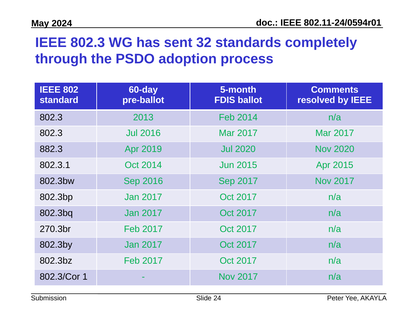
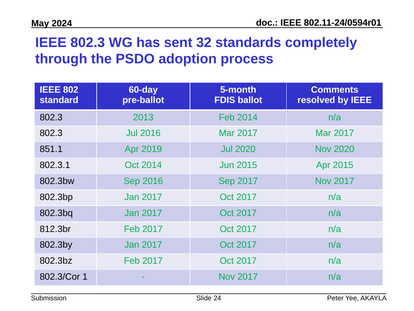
882.3: 882.3 -> 851.1
270.3br: 270.3br -> 812.3br
